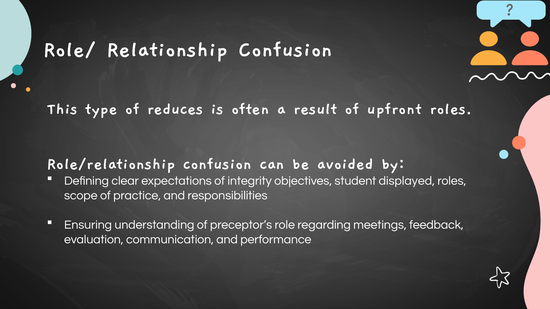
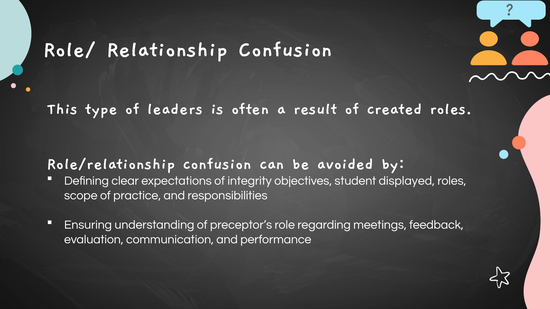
reduces: reduces -> leaders
upfront: upfront -> created
